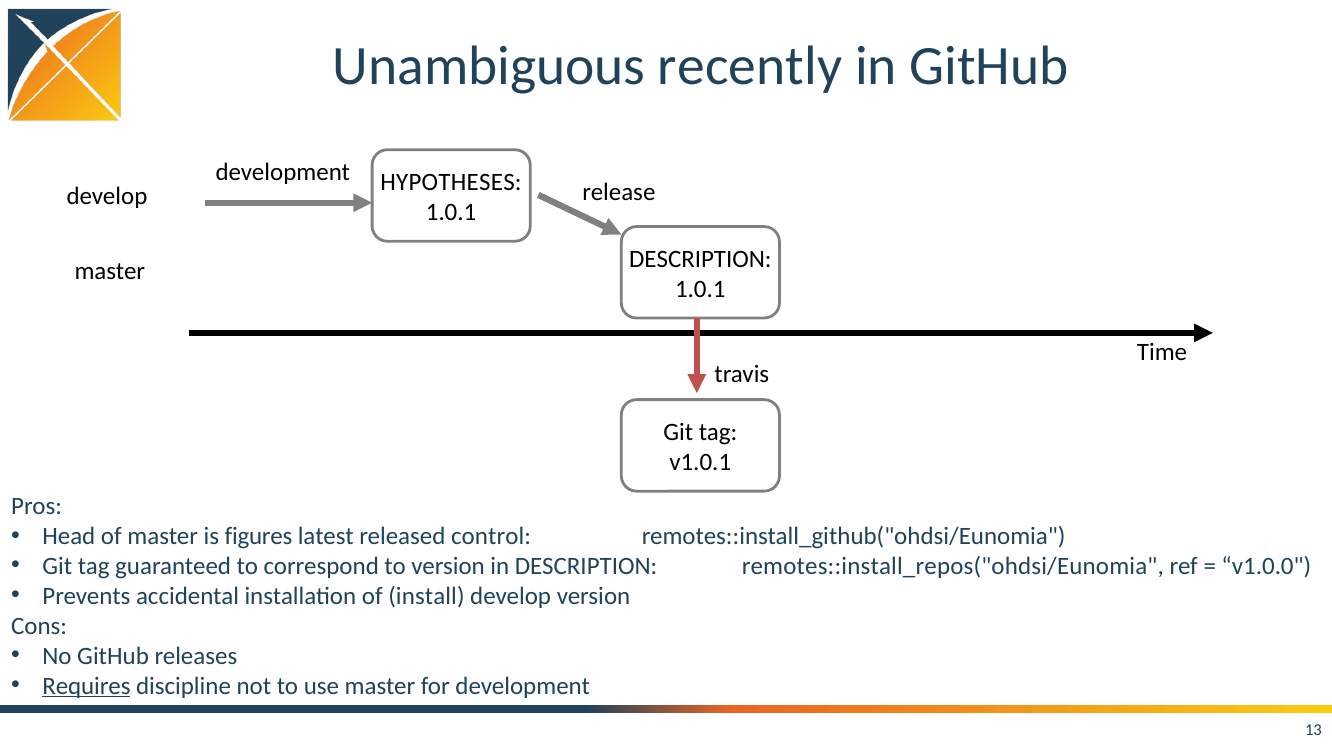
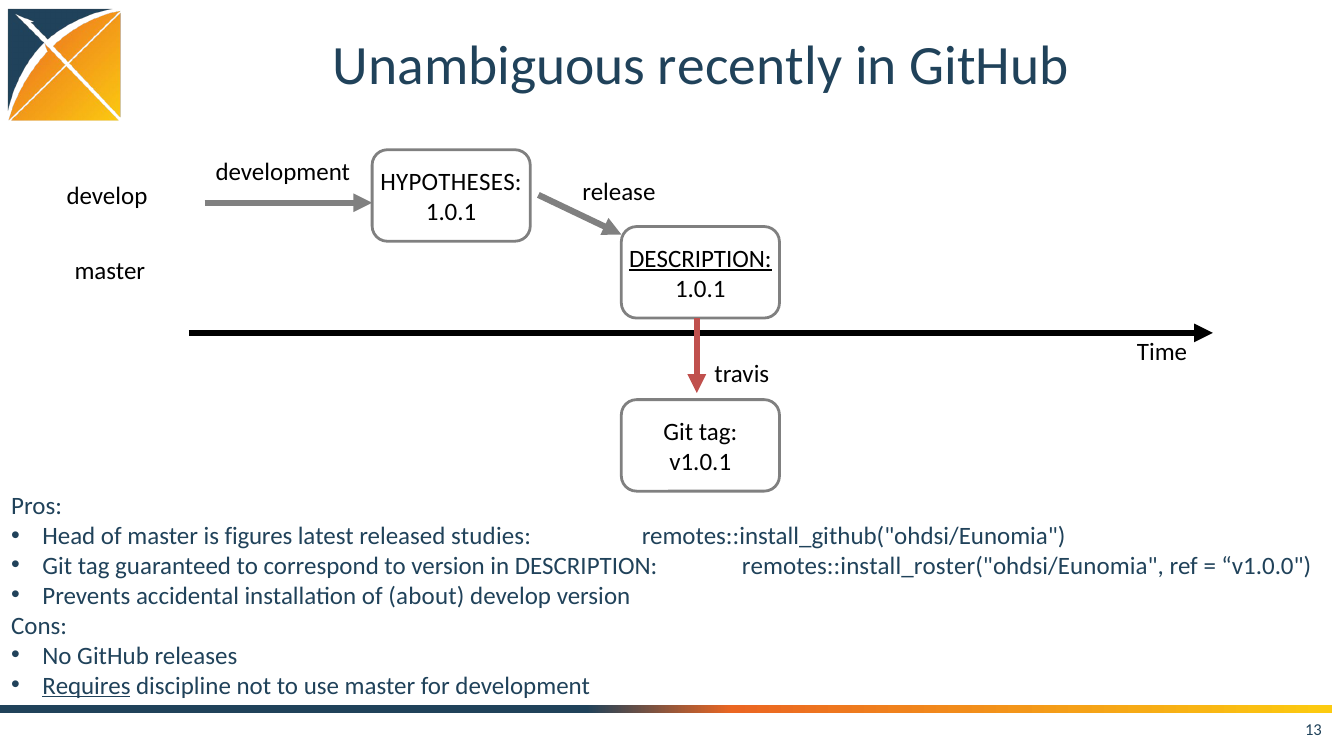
DESCRIPTION at (700, 259) underline: none -> present
control: control -> studies
remotes::install_repos("ohdsi/Eunomia: remotes::install_repos("ohdsi/Eunomia -> remotes::install_roster("ohdsi/Eunomia
install: install -> about
